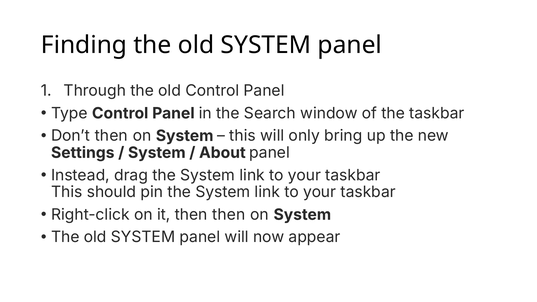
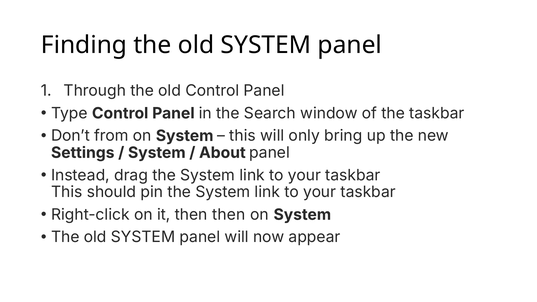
Don’t then: then -> from
